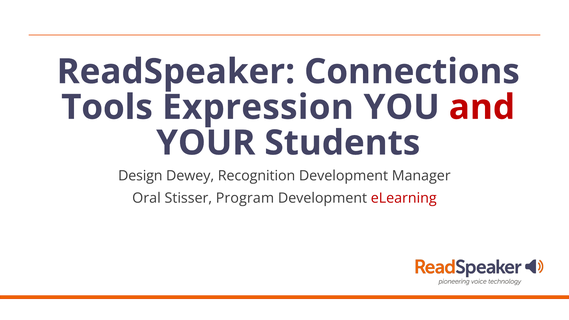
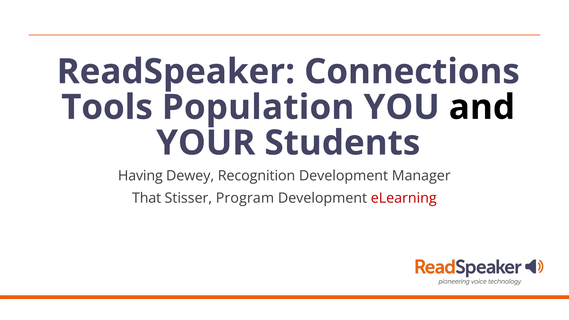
Expression: Expression -> Population
and colour: red -> black
Design: Design -> Having
Oral: Oral -> That
